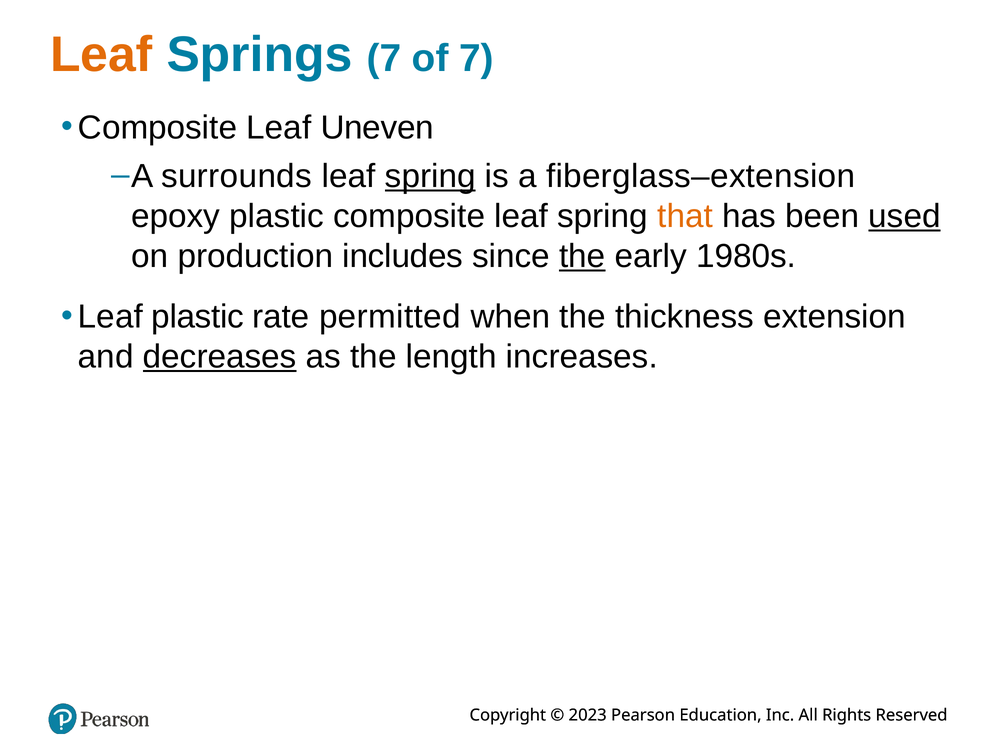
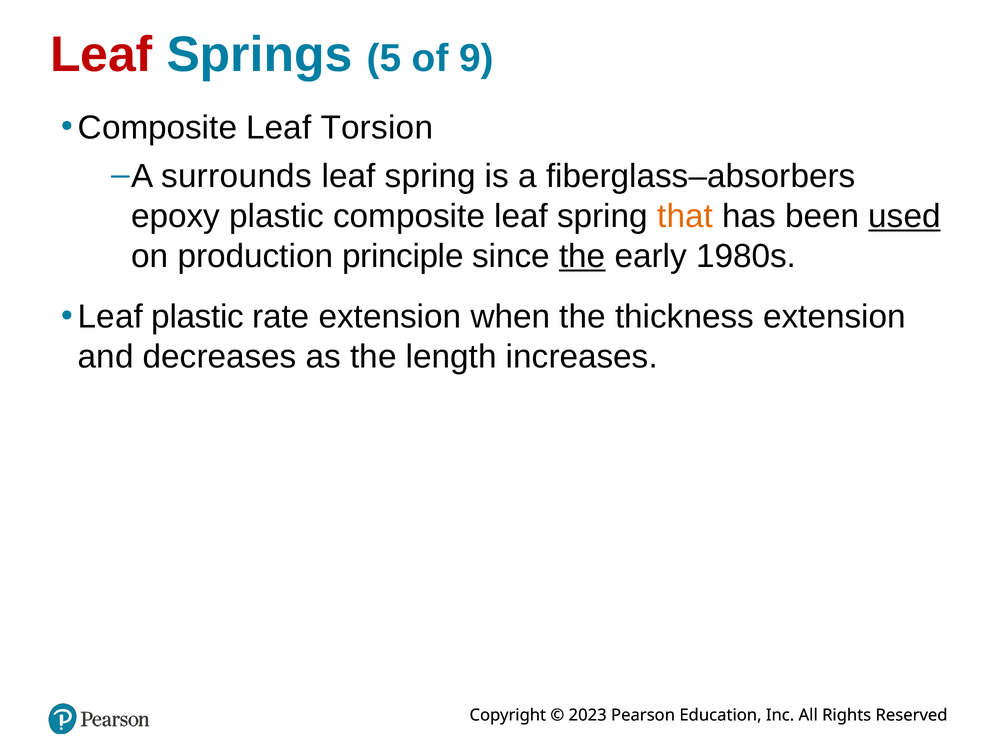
Leaf at (101, 55) colour: orange -> red
Springs 7: 7 -> 5
of 7: 7 -> 9
Uneven: Uneven -> Torsion
spring at (430, 176) underline: present -> none
fiberglass–extension: fiberglass–extension -> fiberglass–absorbers
includes: includes -> principle
rate permitted: permitted -> extension
decreases underline: present -> none
